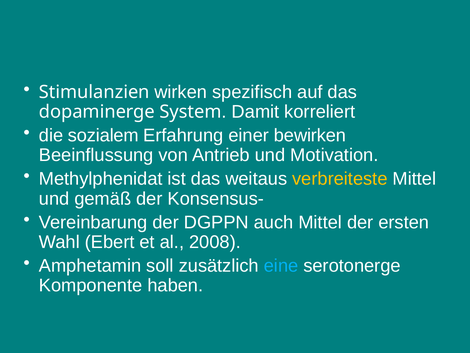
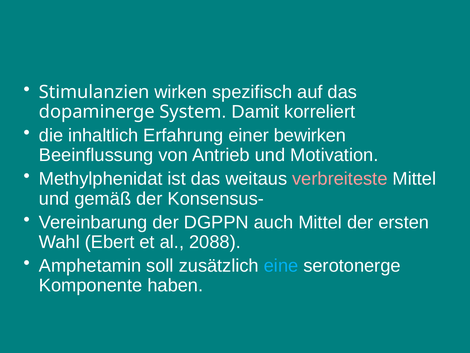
sozialem: sozialem -> inhaltlich
verbreiteste colour: yellow -> pink
2008: 2008 -> 2088
